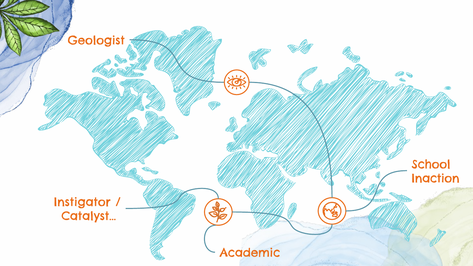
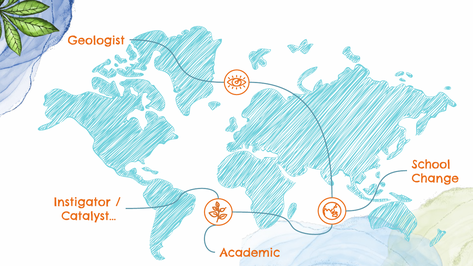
Inaction: Inaction -> Change
